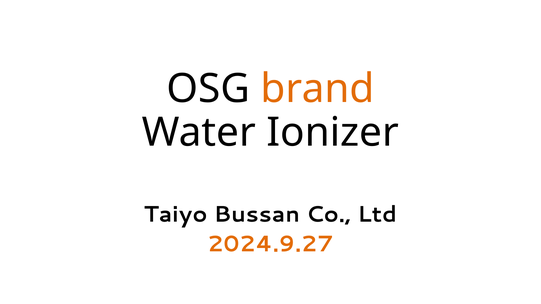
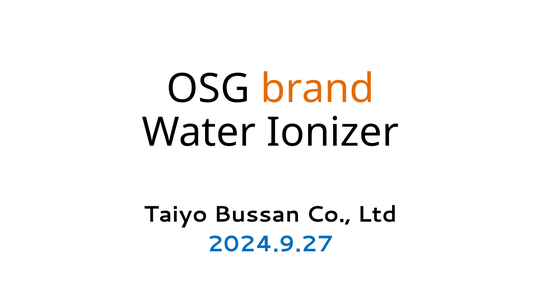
2024.9.27 colour: orange -> blue
